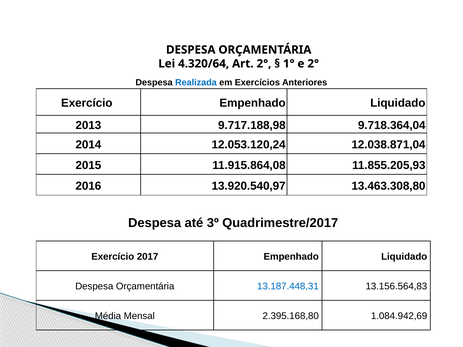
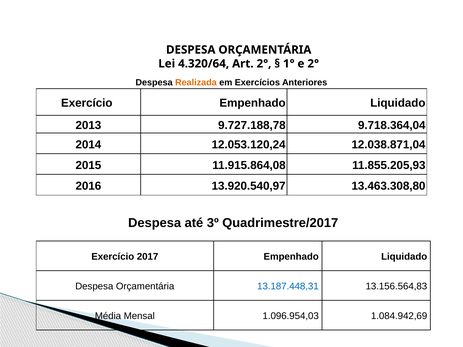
Realizada colour: blue -> orange
9.717.188,98: 9.717.188,98 -> 9.727.188,78
2.395.168,80: 2.395.168,80 -> 1.096.954,03
